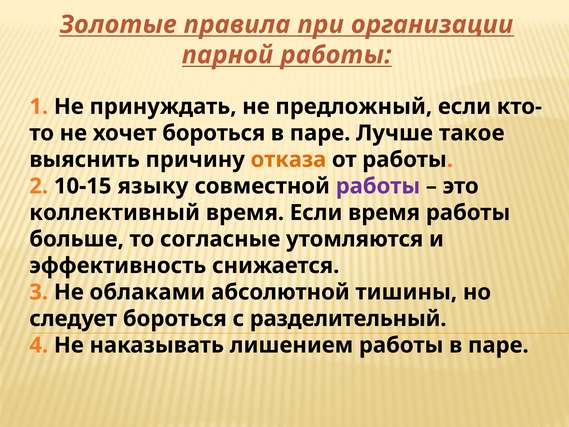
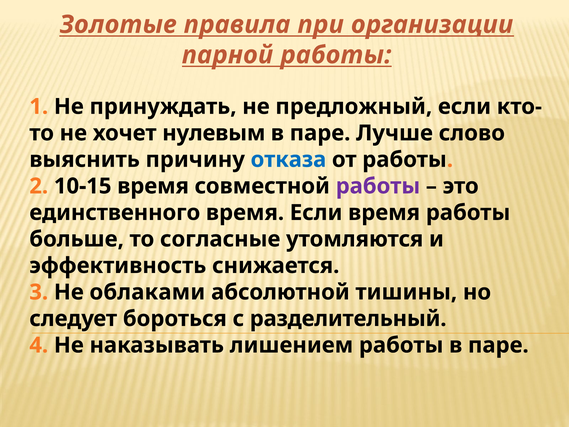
хочет бороться: бороться -> нулевым
такое: такое -> слово
отказа colour: orange -> blue
10-15 языку: языку -> время
коллективный: коллективный -> единственного
